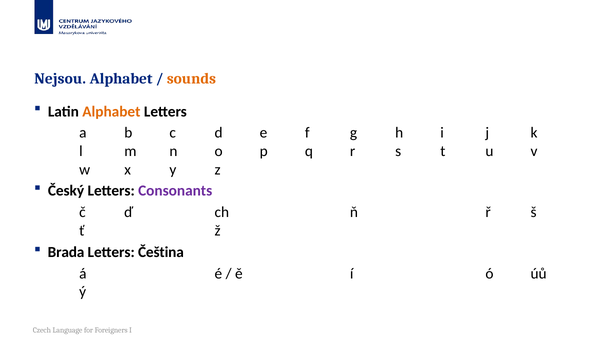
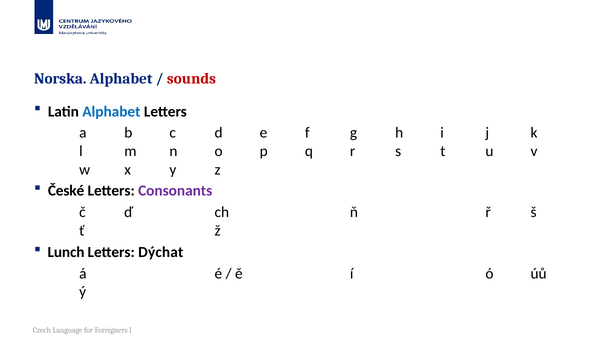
Nejsou: Nejsou -> Norska
sounds colour: orange -> red
Alphabet at (111, 112) colour: orange -> blue
Český: Český -> České
Brada: Brada -> Lunch
Čeština: Čeština -> Dýchat
